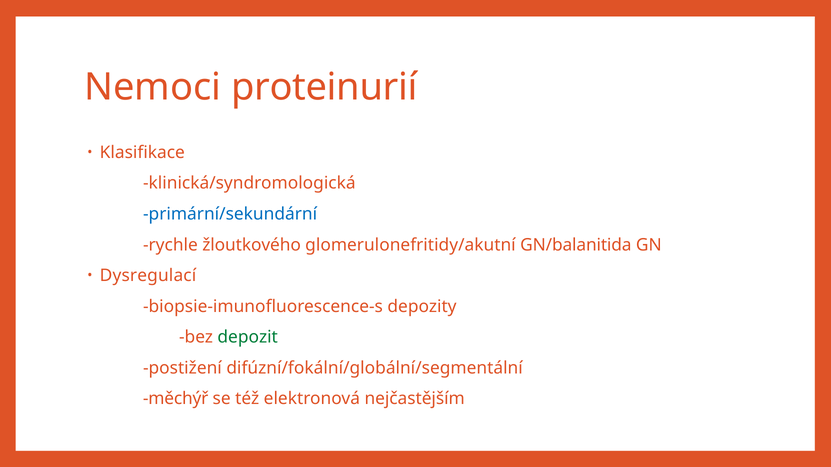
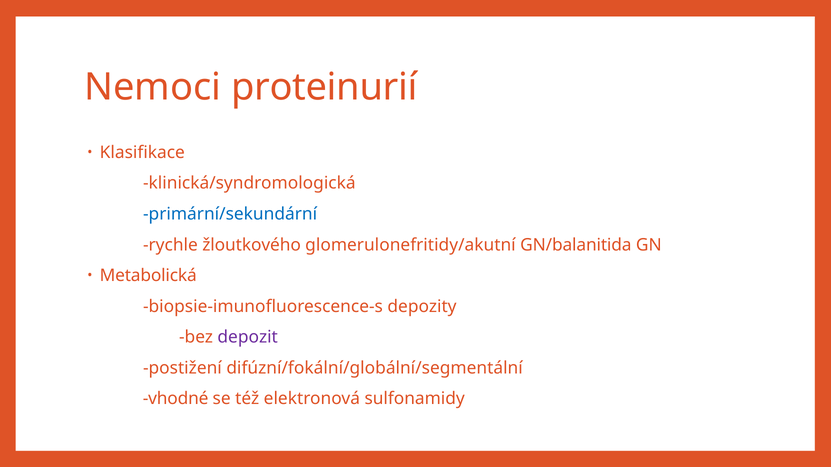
Dysregulací: Dysregulací -> Metabolická
depozit colour: green -> purple
měchýř: měchýř -> vhodné
nejčastějším: nejčastějším -> sulfonamidy
